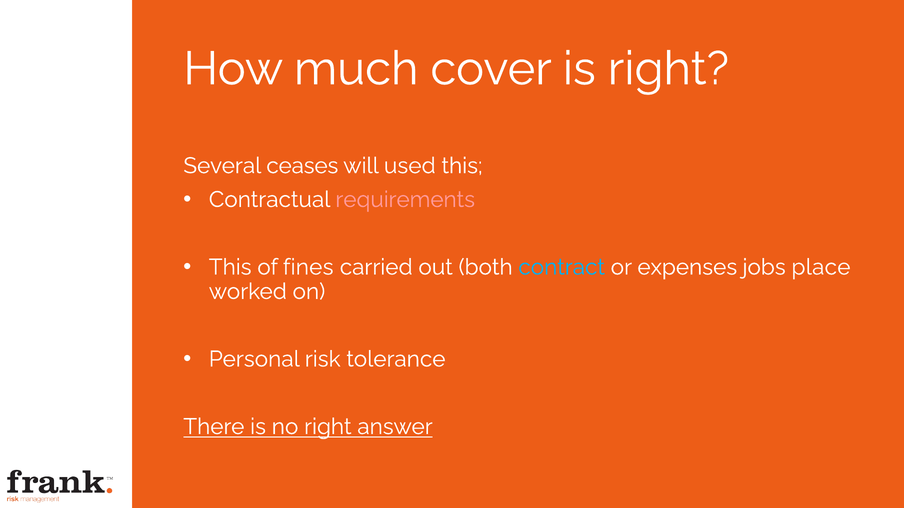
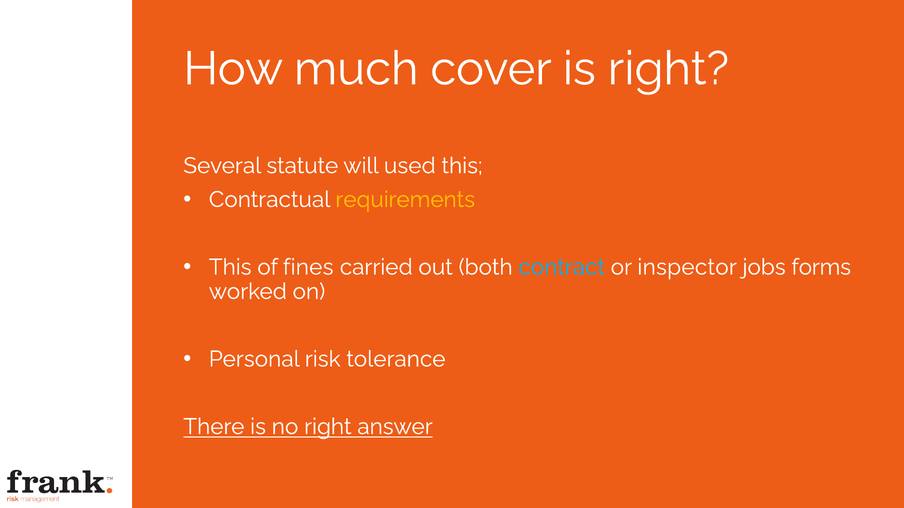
ceases: ceases -> statute
requirements colour: pink -> yellow
expenses: expenses -> inspector
place: place -> forms
